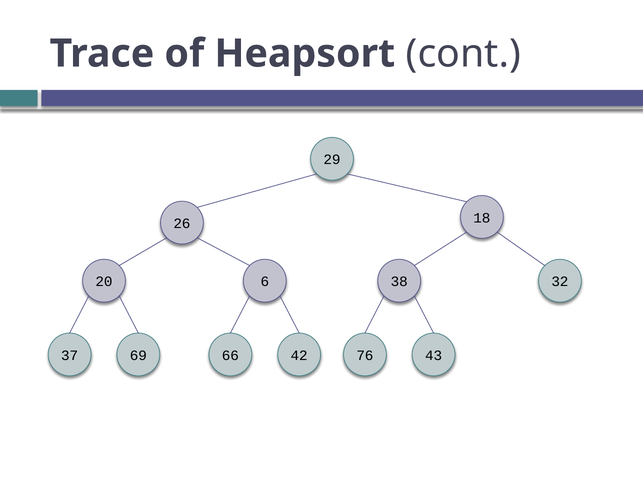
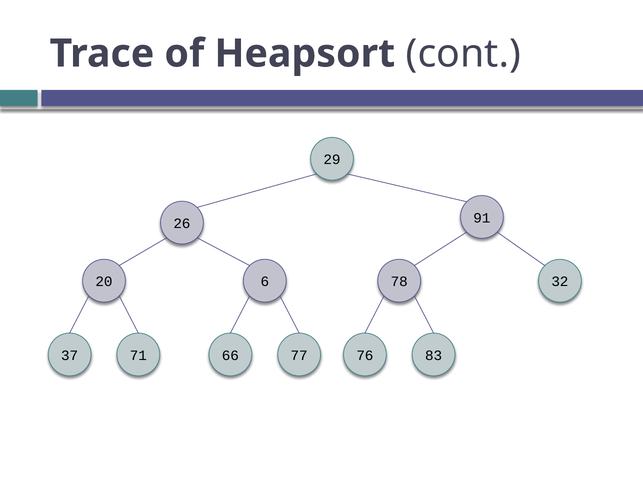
18: 18 -> 91
38: 38 -> 78
69: 69 -> 71
42: 42 -> 77
43: 43 -> 83
